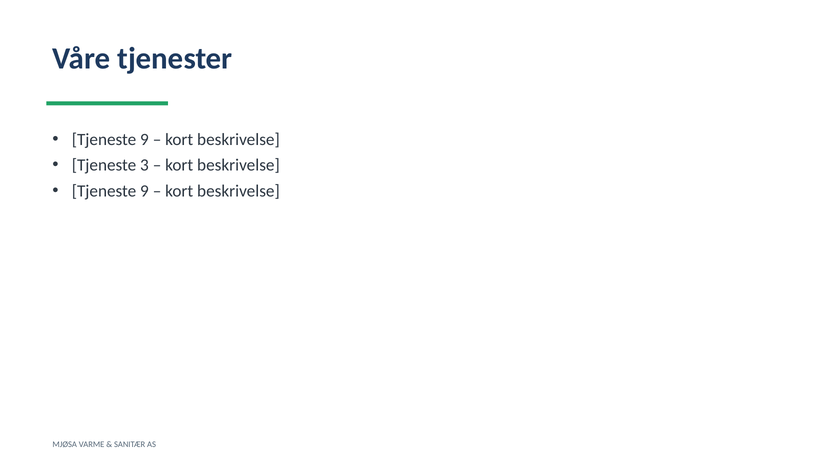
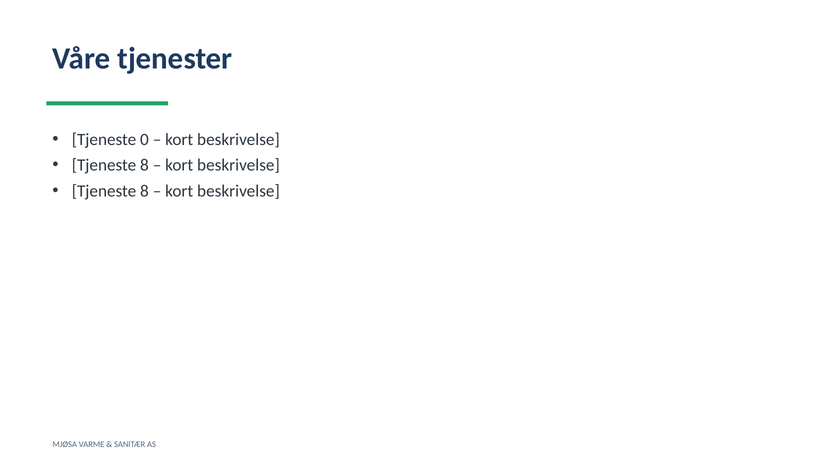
9 at (144, 140): 9 -> 0
3 at (144, 165): 3 -> 8
9 at (144, 191): 9 -> 8
